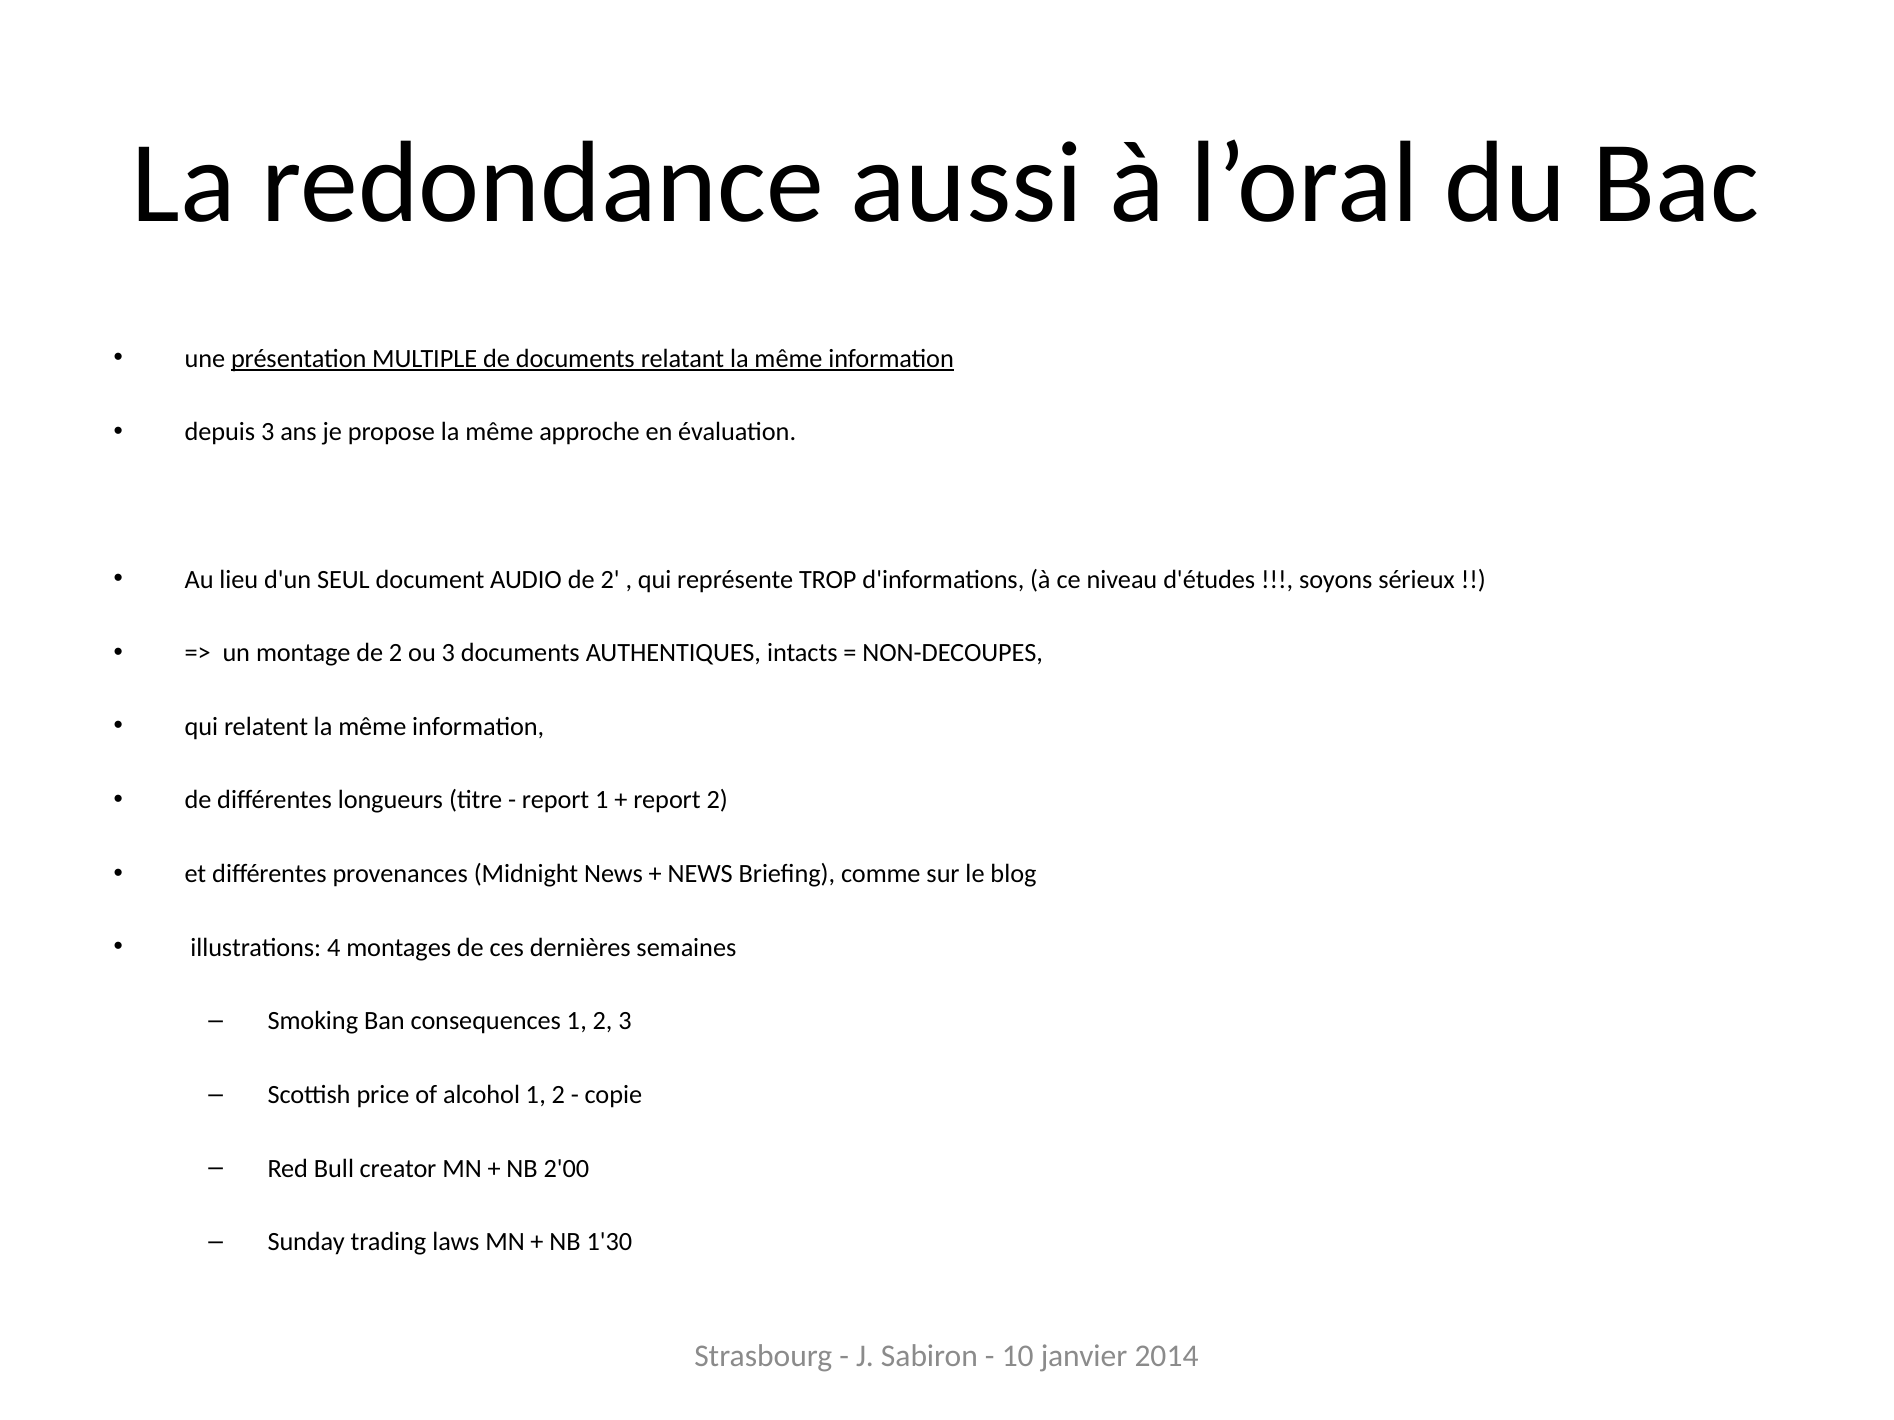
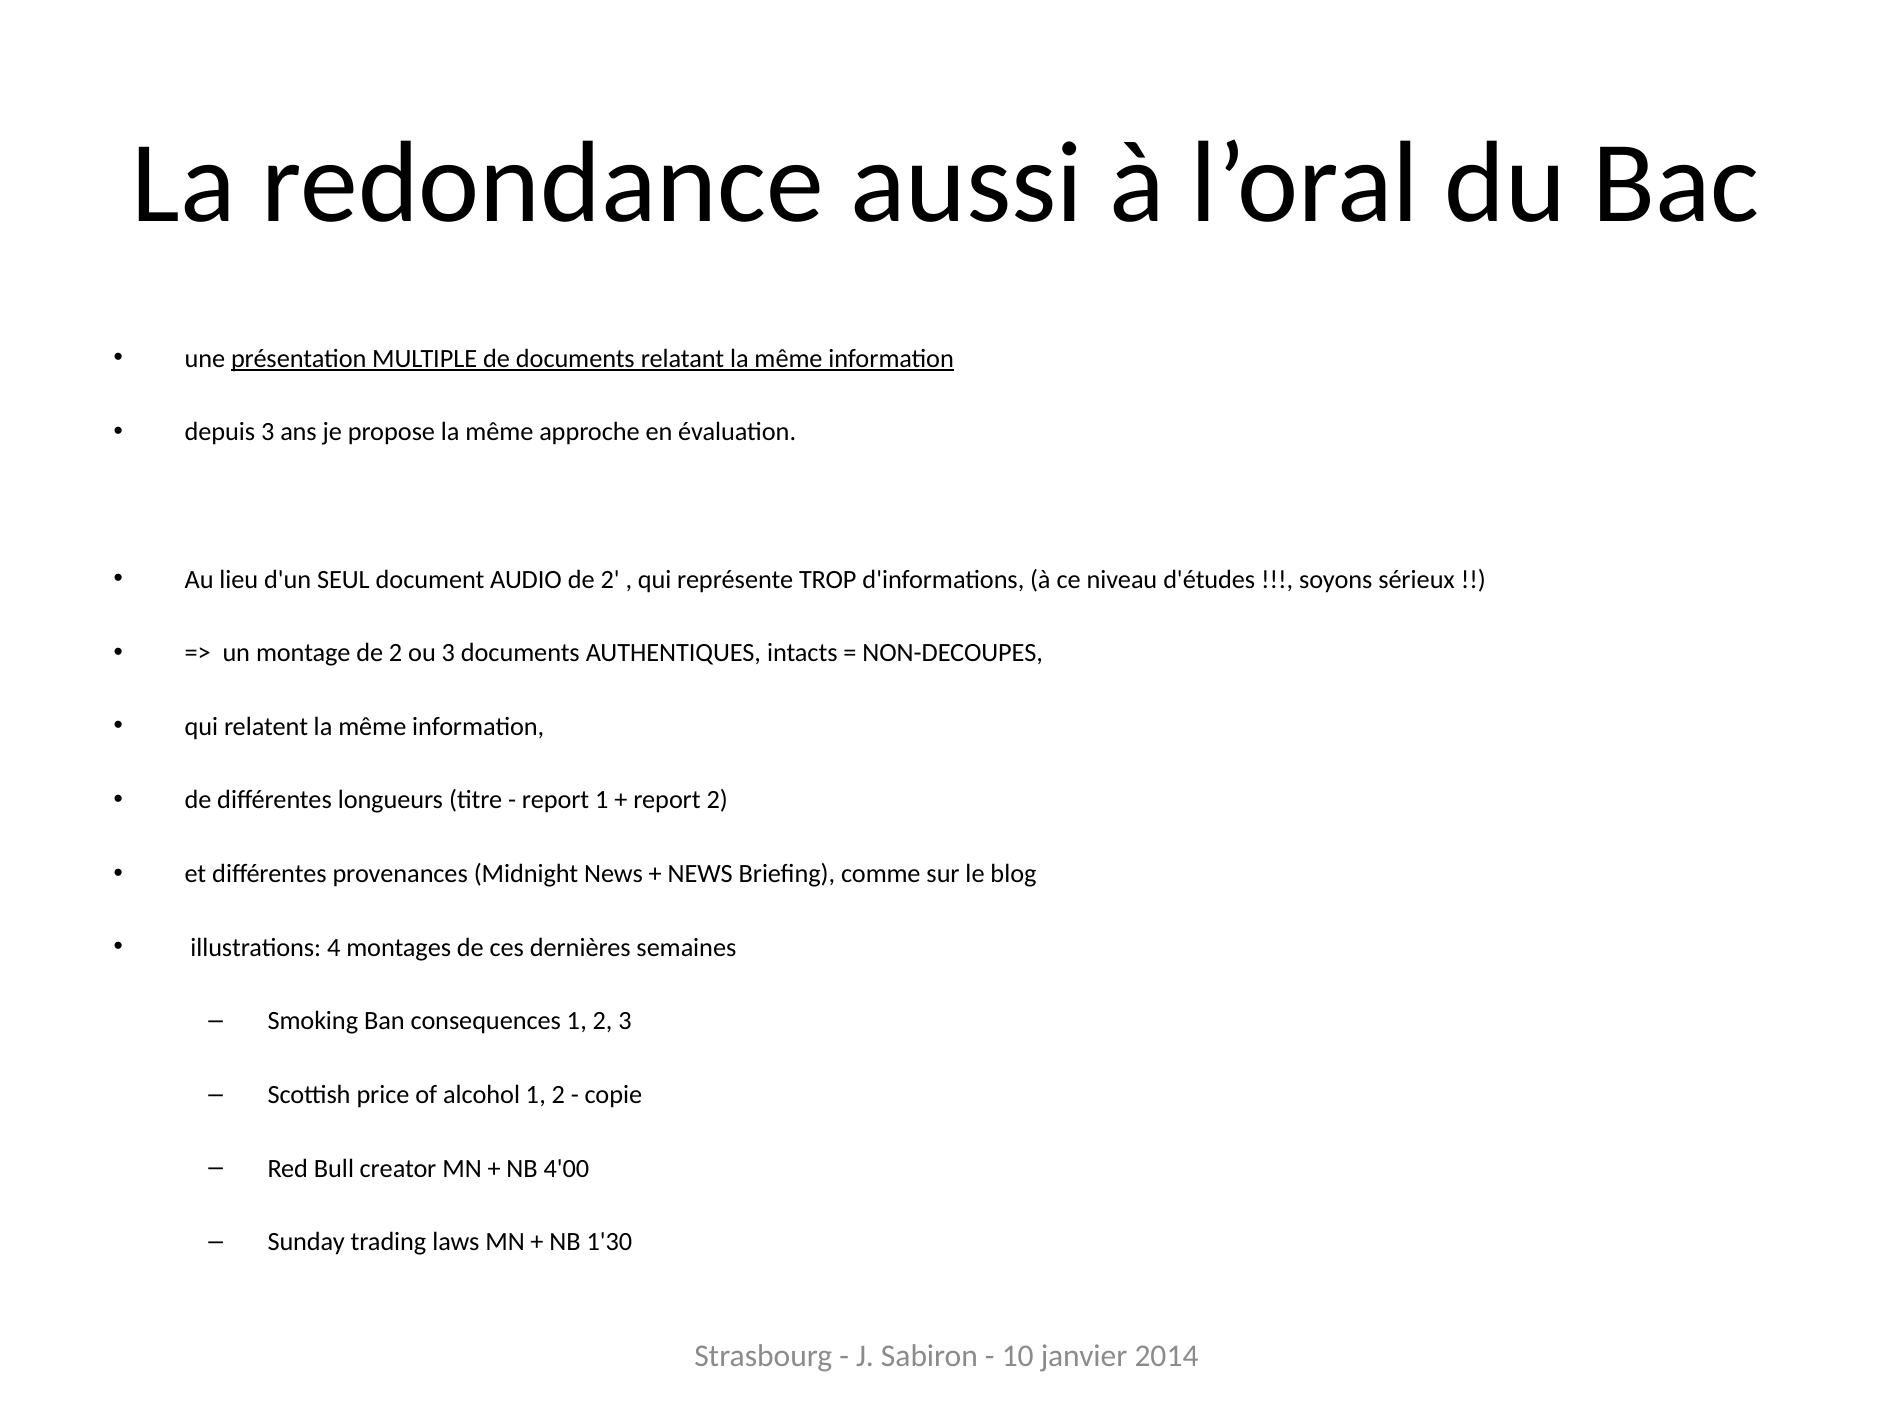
2'00: 2'00 -> 4'00
